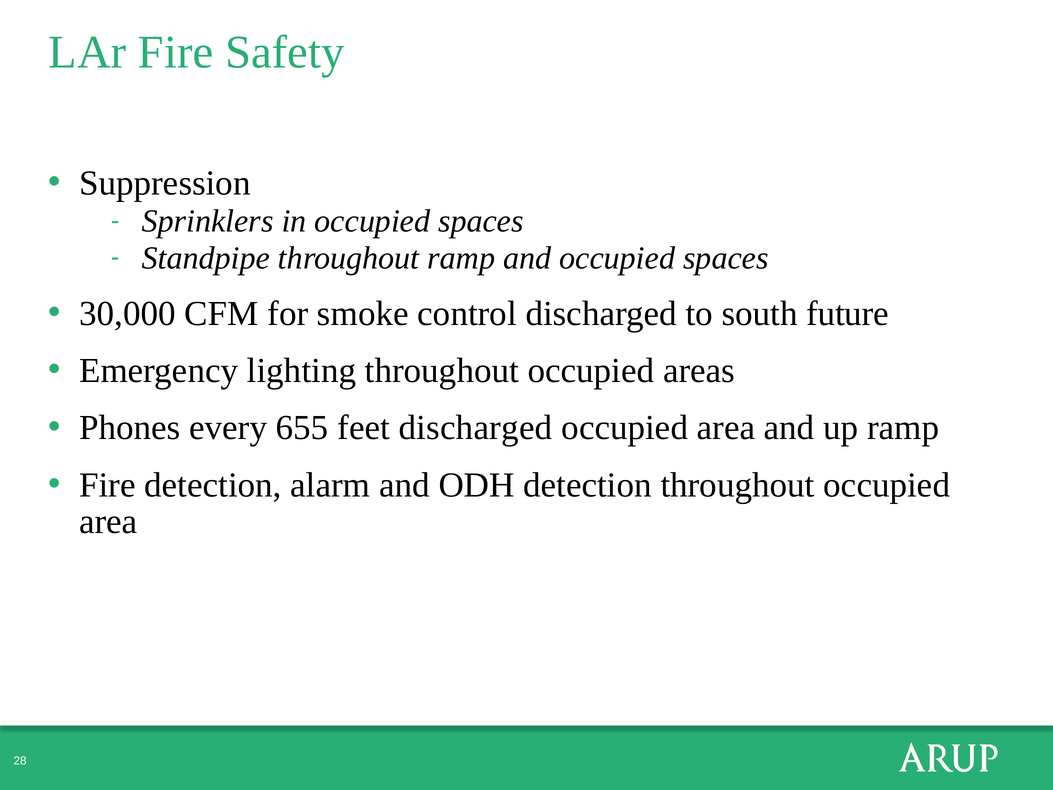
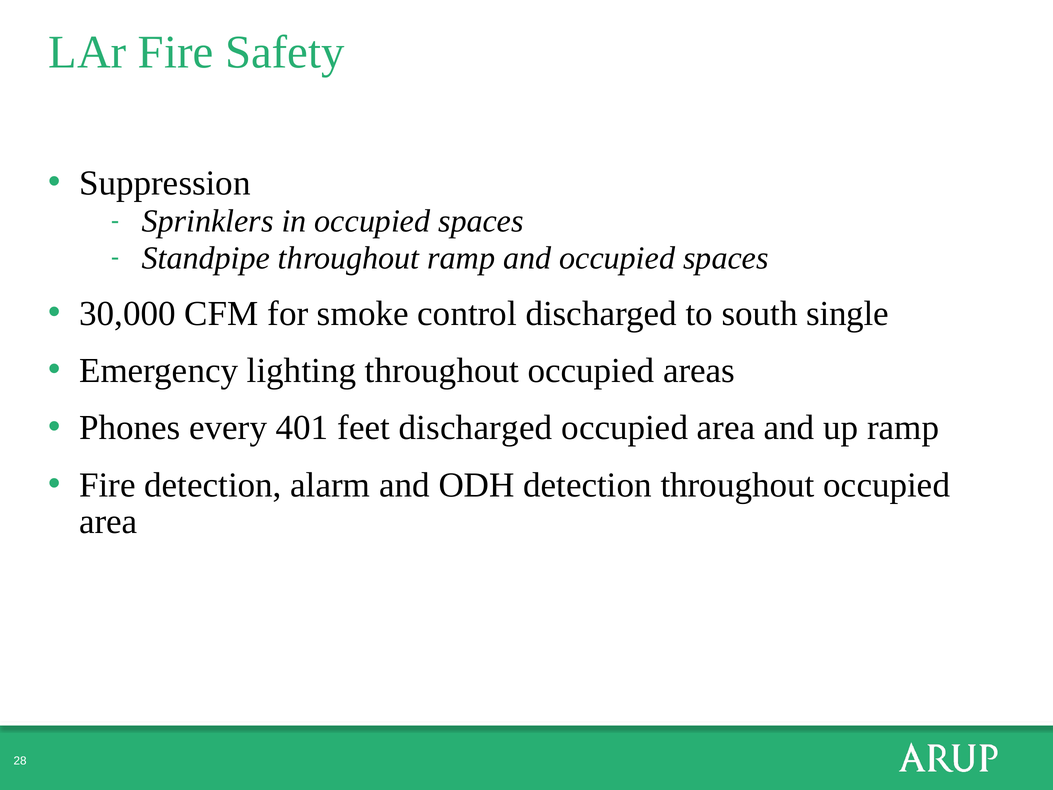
future: future -> single
655: 655 -> 401
